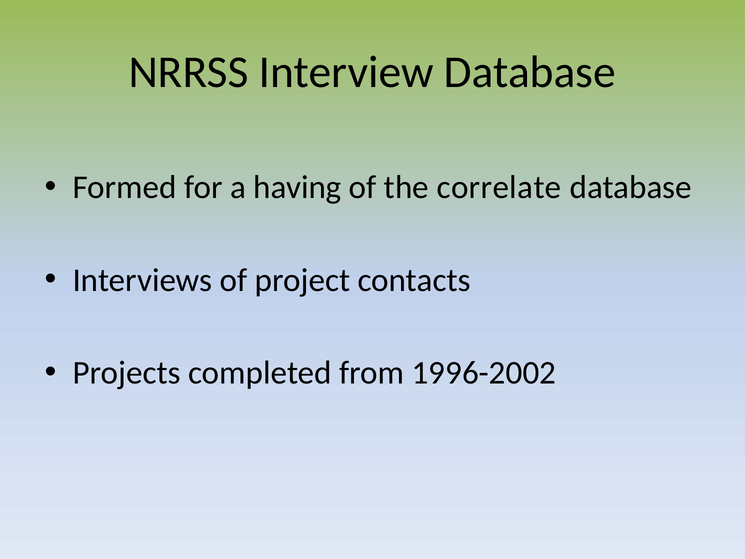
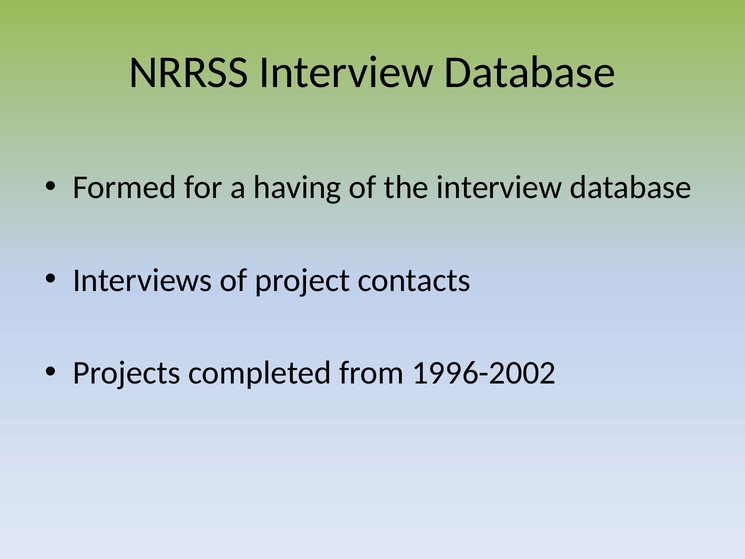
the correlate: correlate -> interview
